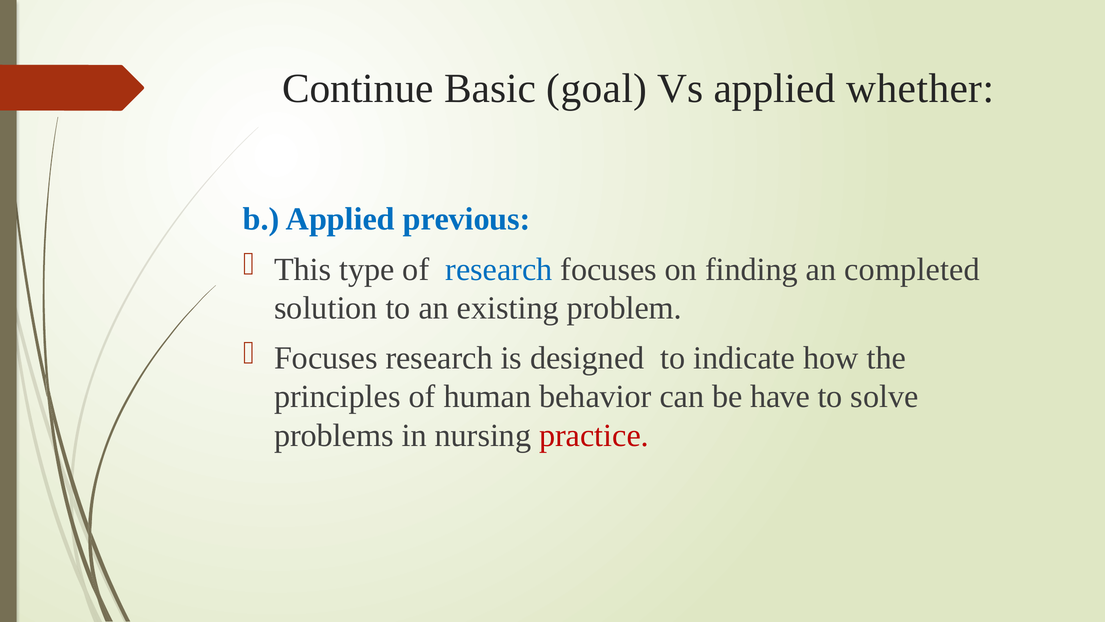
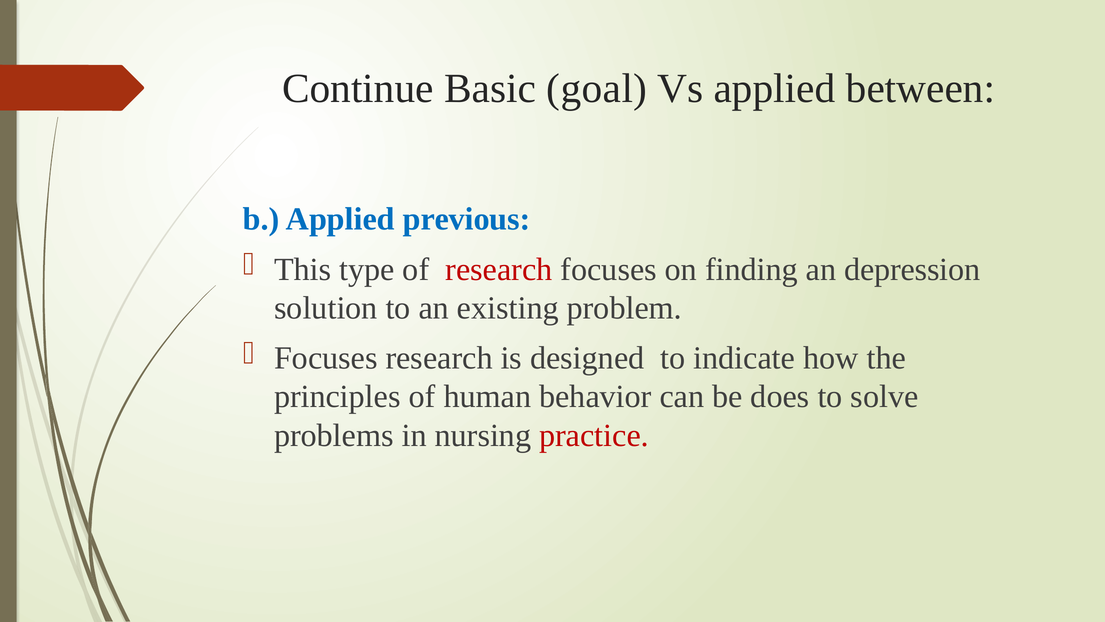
whether: whether -> between
research at (499, 269) colour: blue -> red
completed: completed -> depression
have: have -> does
